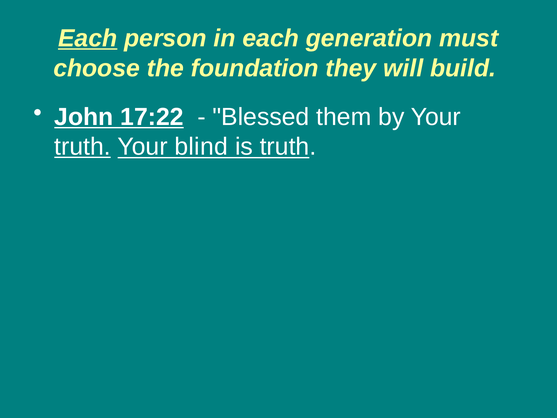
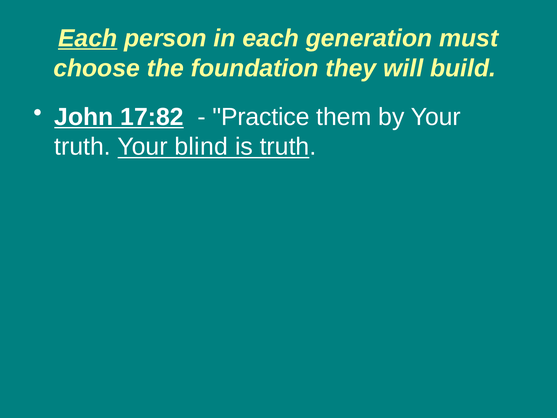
17:22: 17:22 -> 17:82
Blessed: Blessed -> Practice
truth at (83, 147) underline: present -> none
